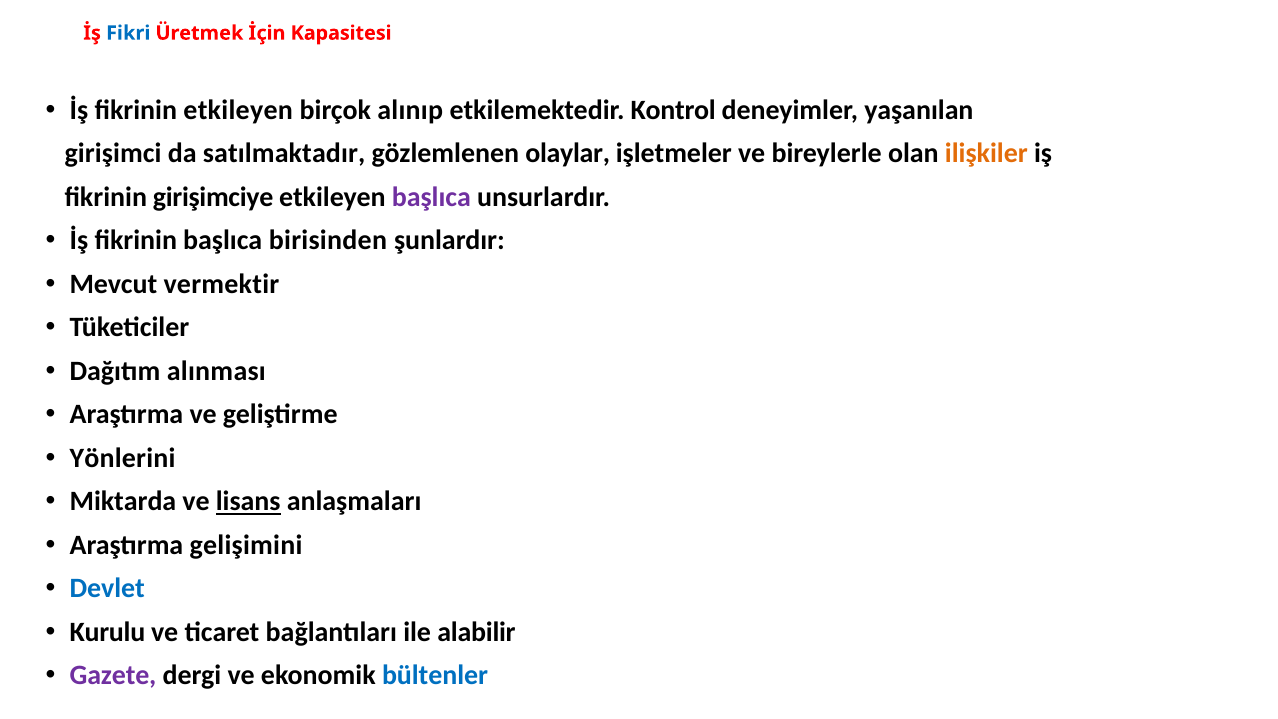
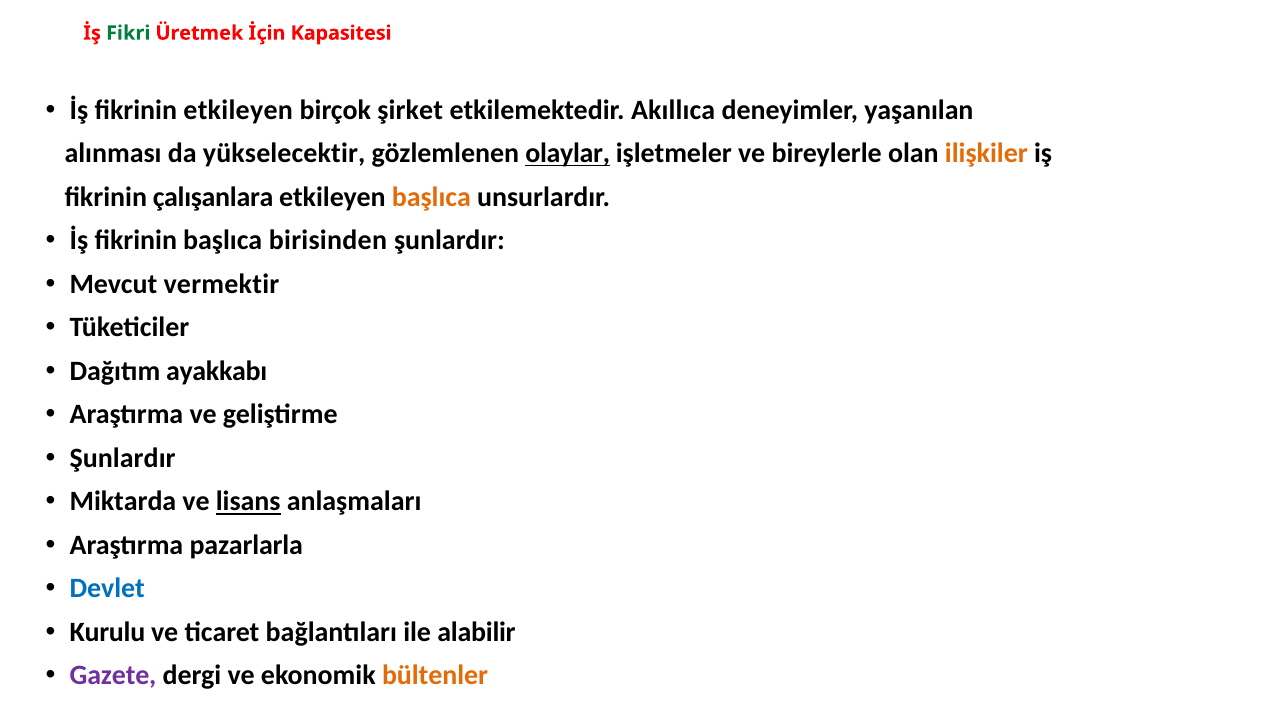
Fikri colour: blue -> green
alınıp: alınıp -> şirket
Kontrol: Kontrol -> Akıllıca
girişimci: girişimci -> alınması
satılmaktadır: satılmaktadır -> yükselecektir
olaylar underline: none -> present
girişimciye: girişimciye -> çalışanlara
başlıca at (431, 197) colour: purple -> orange
alınması: alınması -> ayakkabı
Yönlerini at (123, 458): Yönlerini -> Şunlardır
gelişimini: gelişimini -> pazarlarla
bültenler colour: blue -> orange
